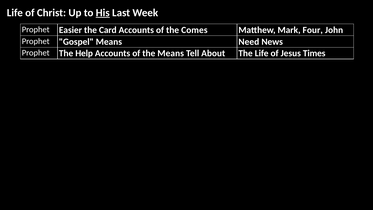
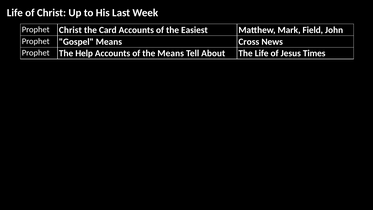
His underline: present -> none
Prophet Easier: Easier -> Christ
Comes: Comes -> Easiest
Four: Four -> Field
Need: Need -> Cross
